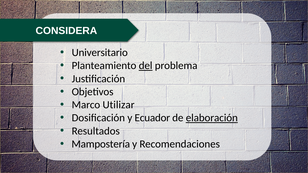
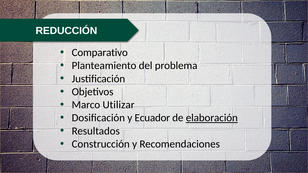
CONSIDERA: CONSIDERA -> REDUCCIÓN
Universitario: Universitario -> Comparativo
del underline: present -> none
Mampostería: Mampostería -> Construcción
